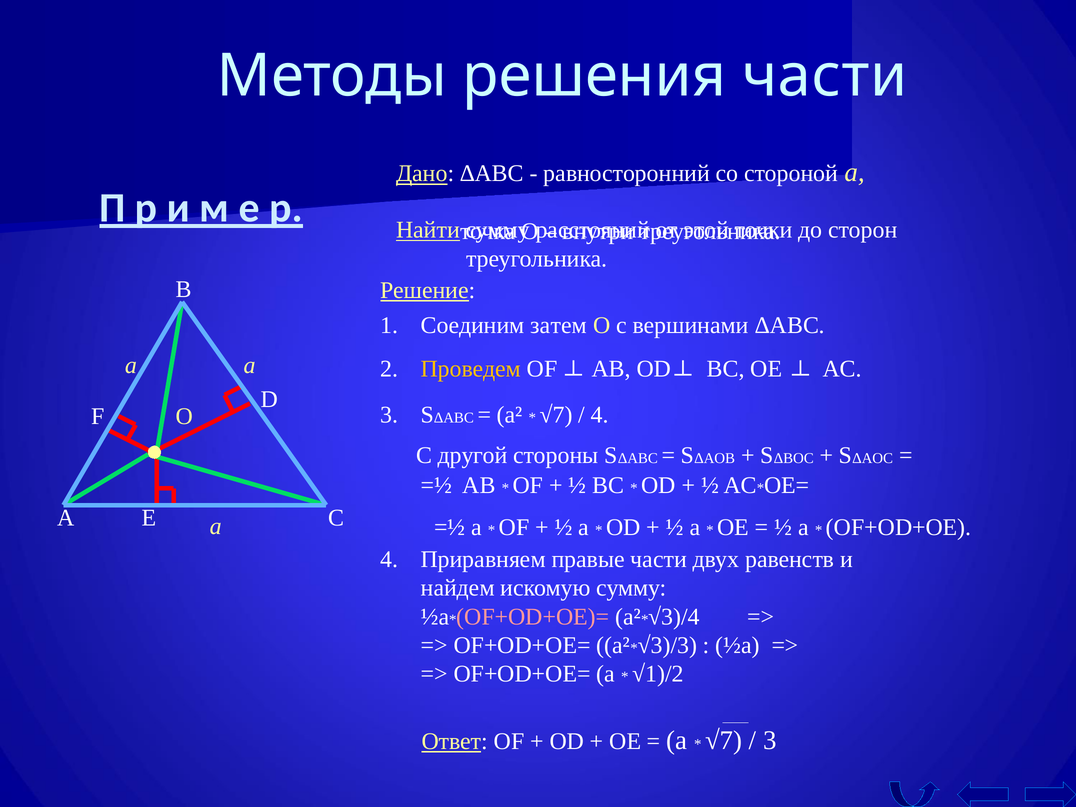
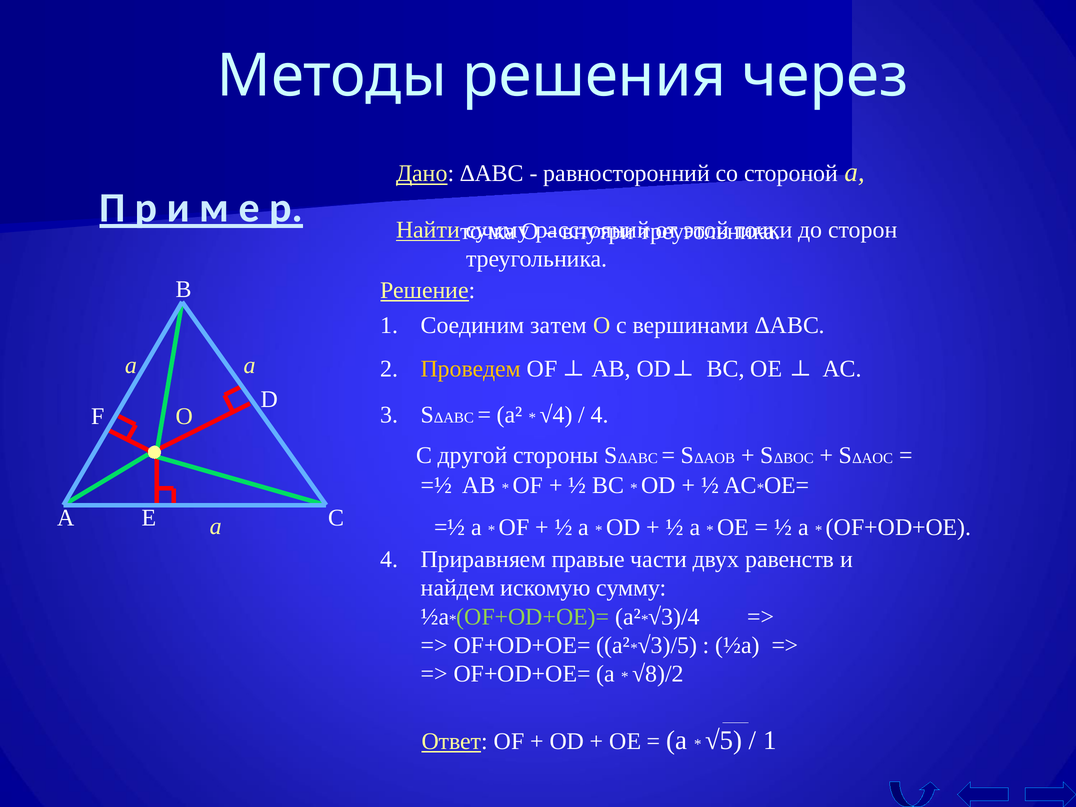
решения части: части -> через
√7 at (556, 415): √7 -> √4
OF+OD+OE)= colour: pink -> light green
√3)/3: √3)/3 -> √3)/5
√1)/2: √1)/2 -> √8)/2
√7 at (724, 740): √7 -> √5
3 at (770, 740): 3 -> 1
